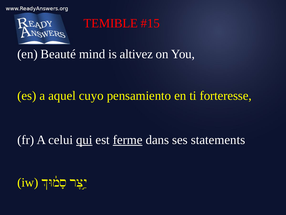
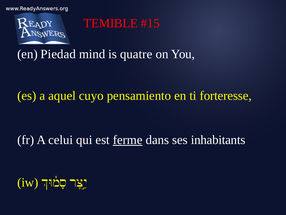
Beauté: Beauté -> Piedad
altivez: altivez -> quatre
qui underline: present -> none
statements: statements -> inhabitants
